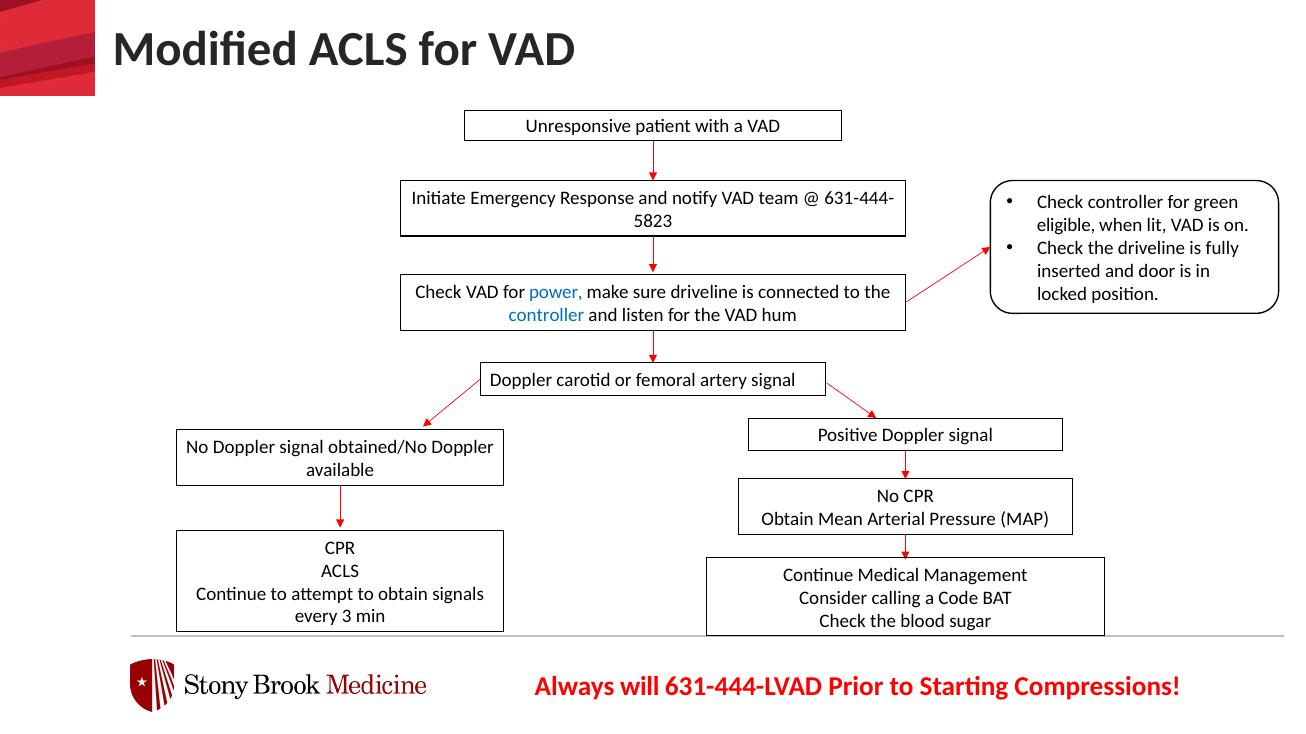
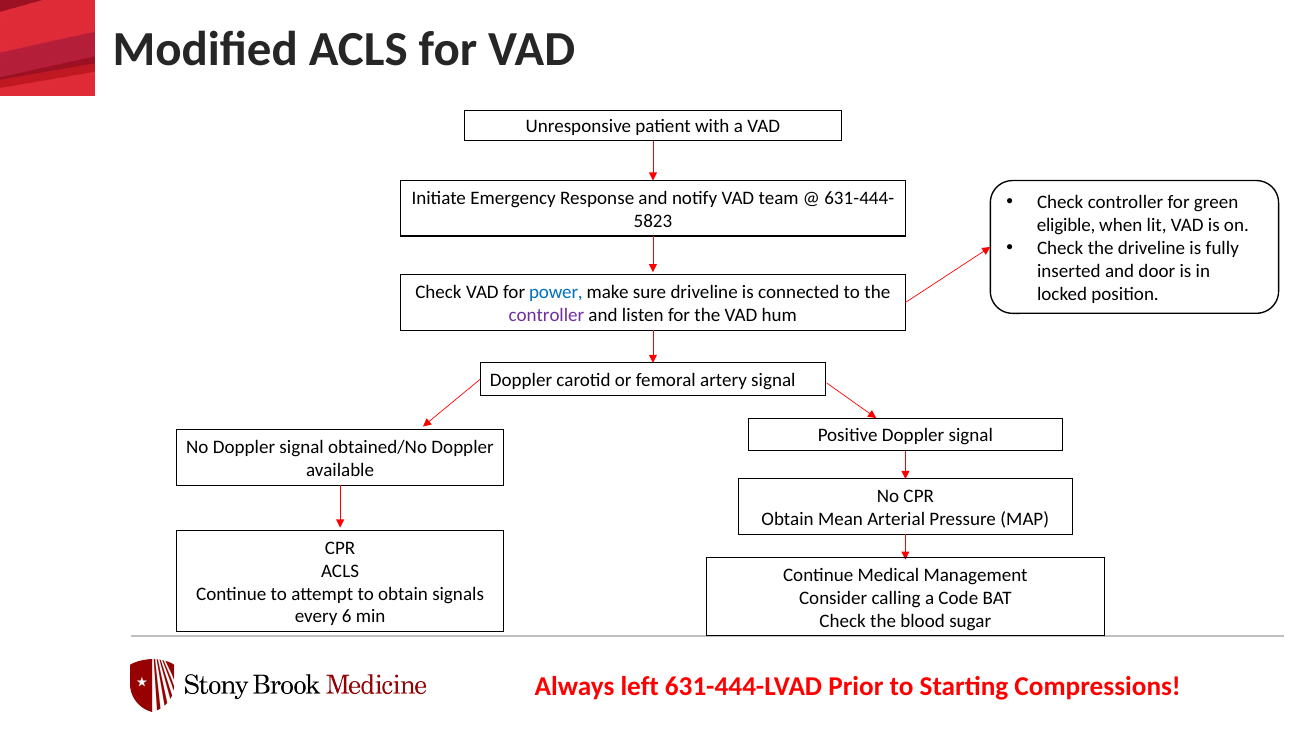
controller at (546, 316) colour: blue -> purple
3: 3 -> 6
will: will -> left
